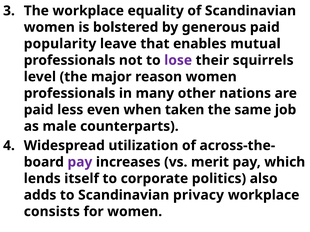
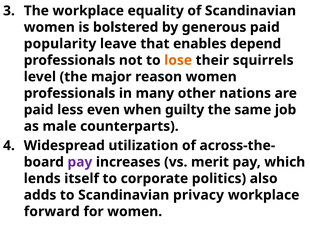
mutual: mutual -> depend
lose colour: purple -> orange
taken: taken -> guilty
consists: consists -> forward
